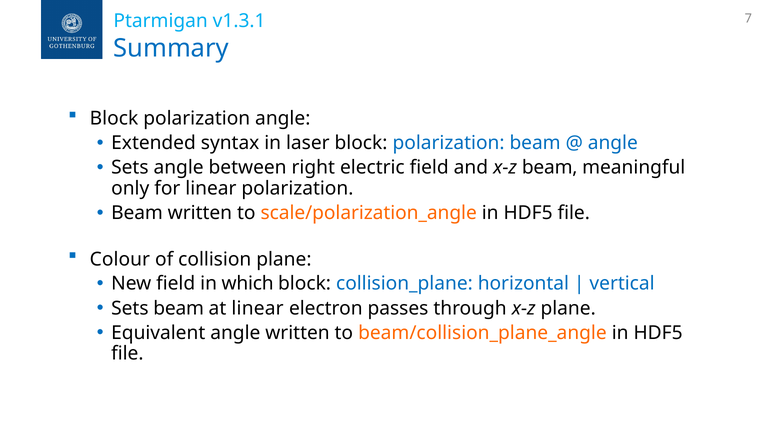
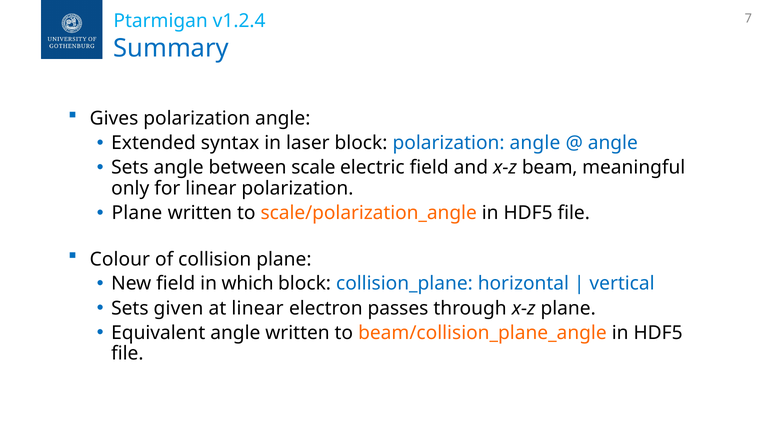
v1.3.1: v1.3.1 -> v1.2.4
Block at (114, 119): Block -> Gives
block polarization beam: beam -> angle
right: right -> scale
Beam at (137, 213): Beam -> Plane
Sets beam: beam -> given
